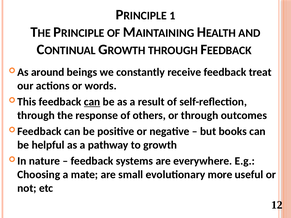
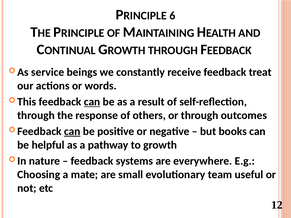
1: 1 -> 6
around: around -> service
can at (72, 132) underline: none -> present
more: more -> team
